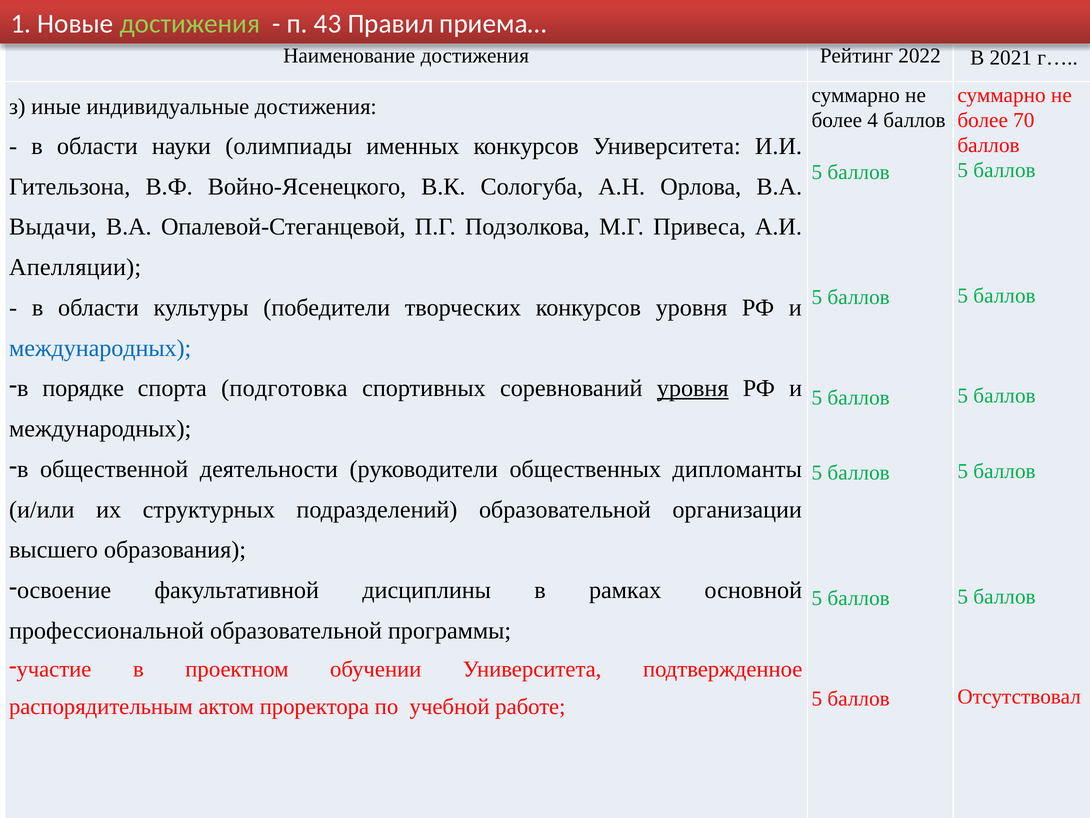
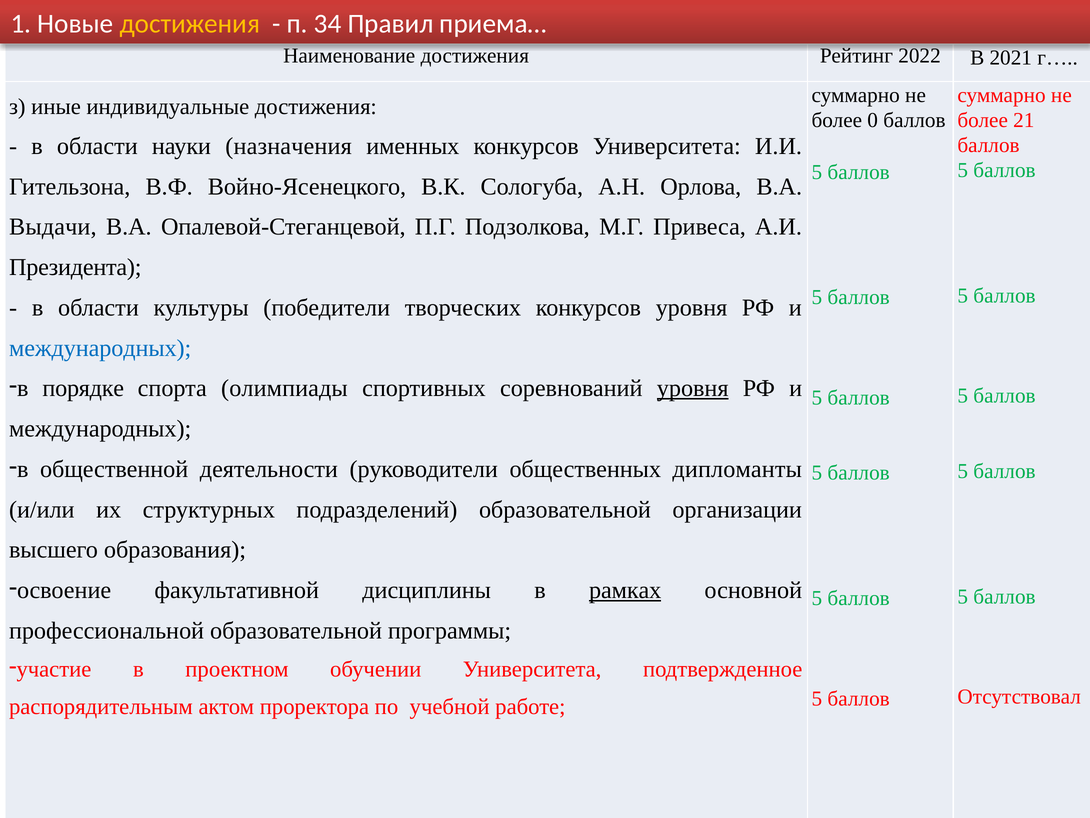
достижения at (190, 24) colour: light green -> yellow
43: 43 -> 34
4: 4 -> 0
70: 70 -> 21
олимпиады: олимпиады -> назначения
Апелляции: Апелляции -> Президента
подготовка: подготовка -> олимпиады
рамках underline: none -> present
